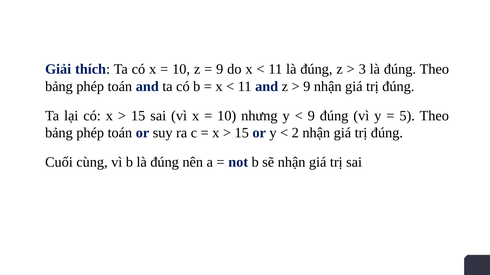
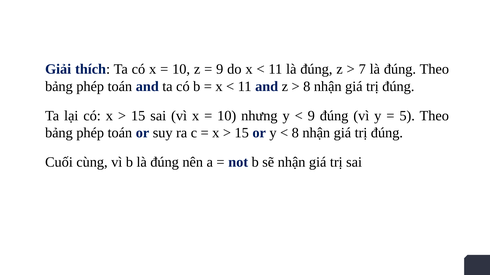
3: 3 -> 7
9 at (307, 87): 9 -> 8
2 at (295, 133): 2 -> 8
